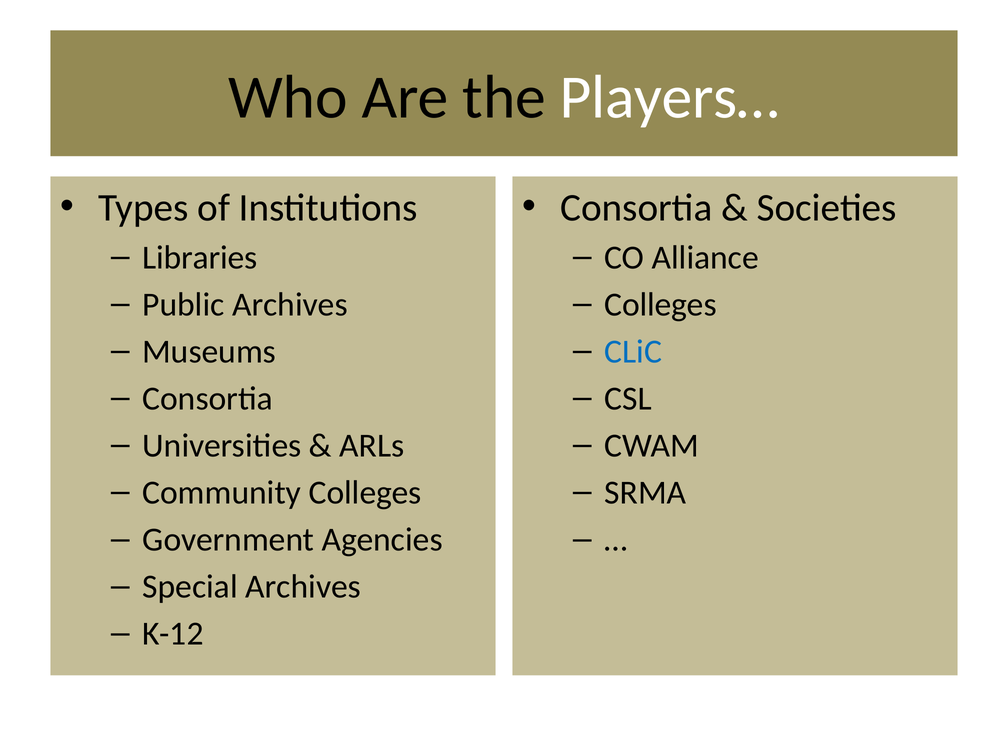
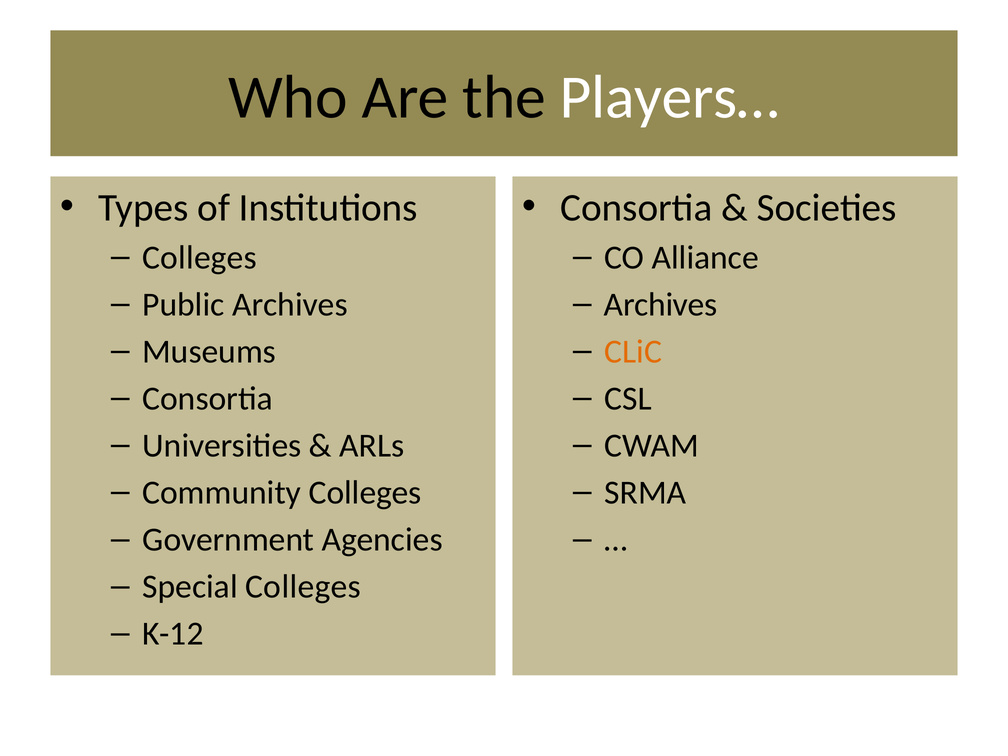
Libraries at (200, 258): Libraries -> Colleges
Colleges at (661, 305): Colleges -> Archives
CLiC colour: blue -> orange
Special Archives: Archives -> Colleges
